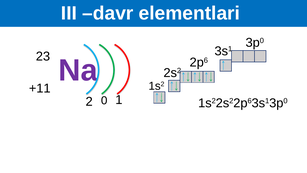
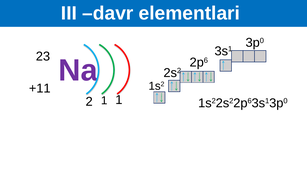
2 0: 0 -> 1
